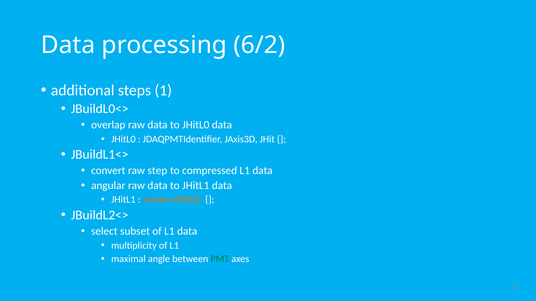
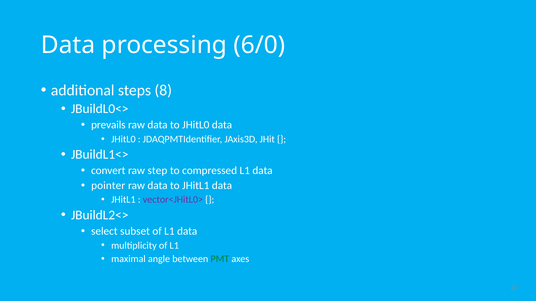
6/2: 6/2 -> 6/0
1: 1 -> 8
overlap: overlap -> prevails
angular: angular -> pointer
vector<JHitL0> colour: orange -> purple
